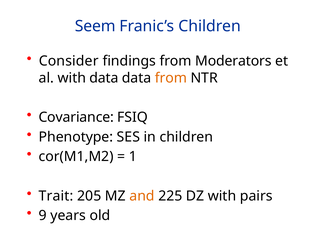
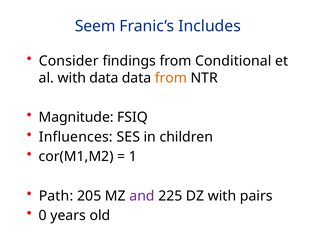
Franic’s Children: Children -> Includes
Moderators: Moderators -> Conditional
Covariance: Covariance -> Magnitude
Phenotype: Phenotype -> Influences
Trait: Trait -> Path
and colour: orange -> purple
9: 9 -> 0
